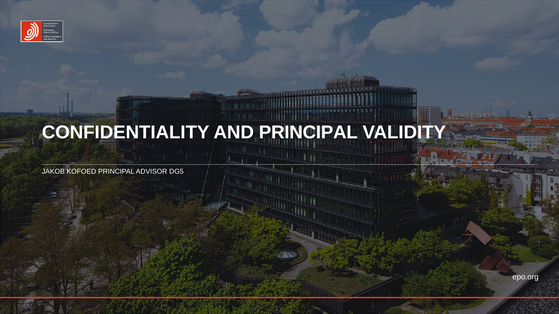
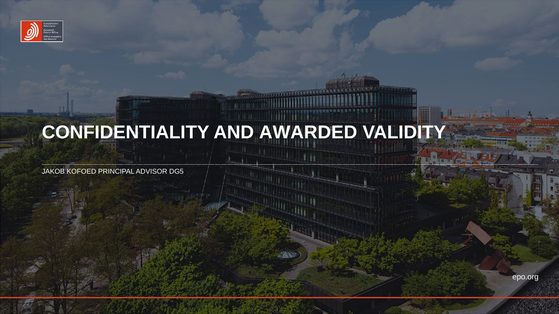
AND PRINCIPAL: PRINCIPAL -> AWARDED
